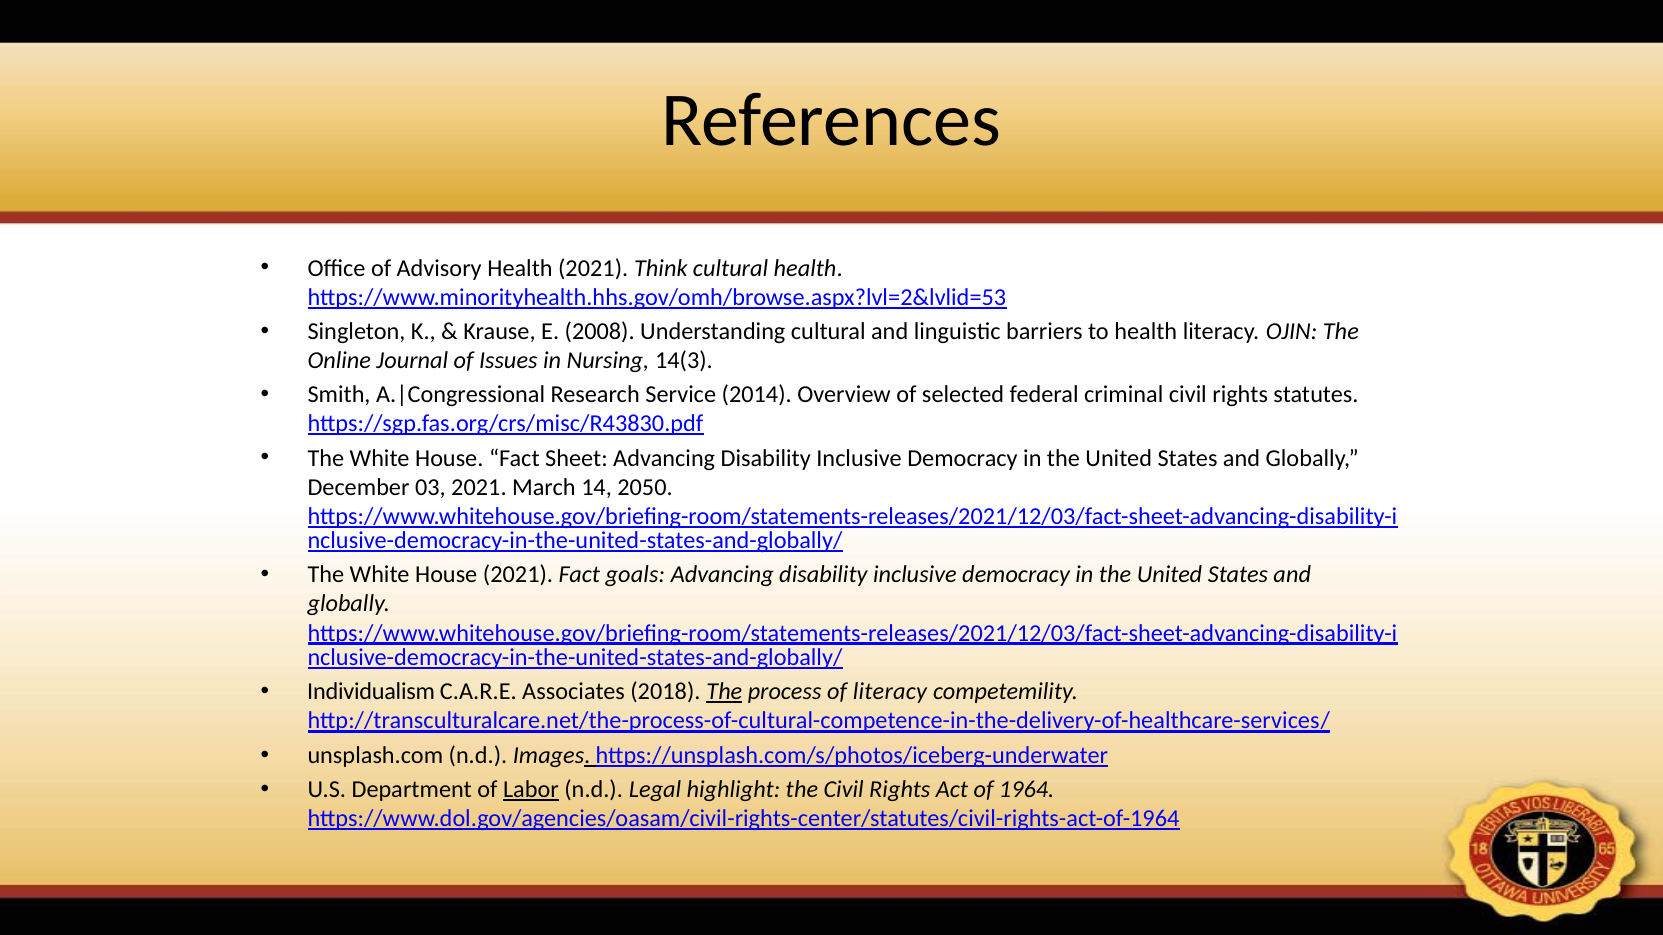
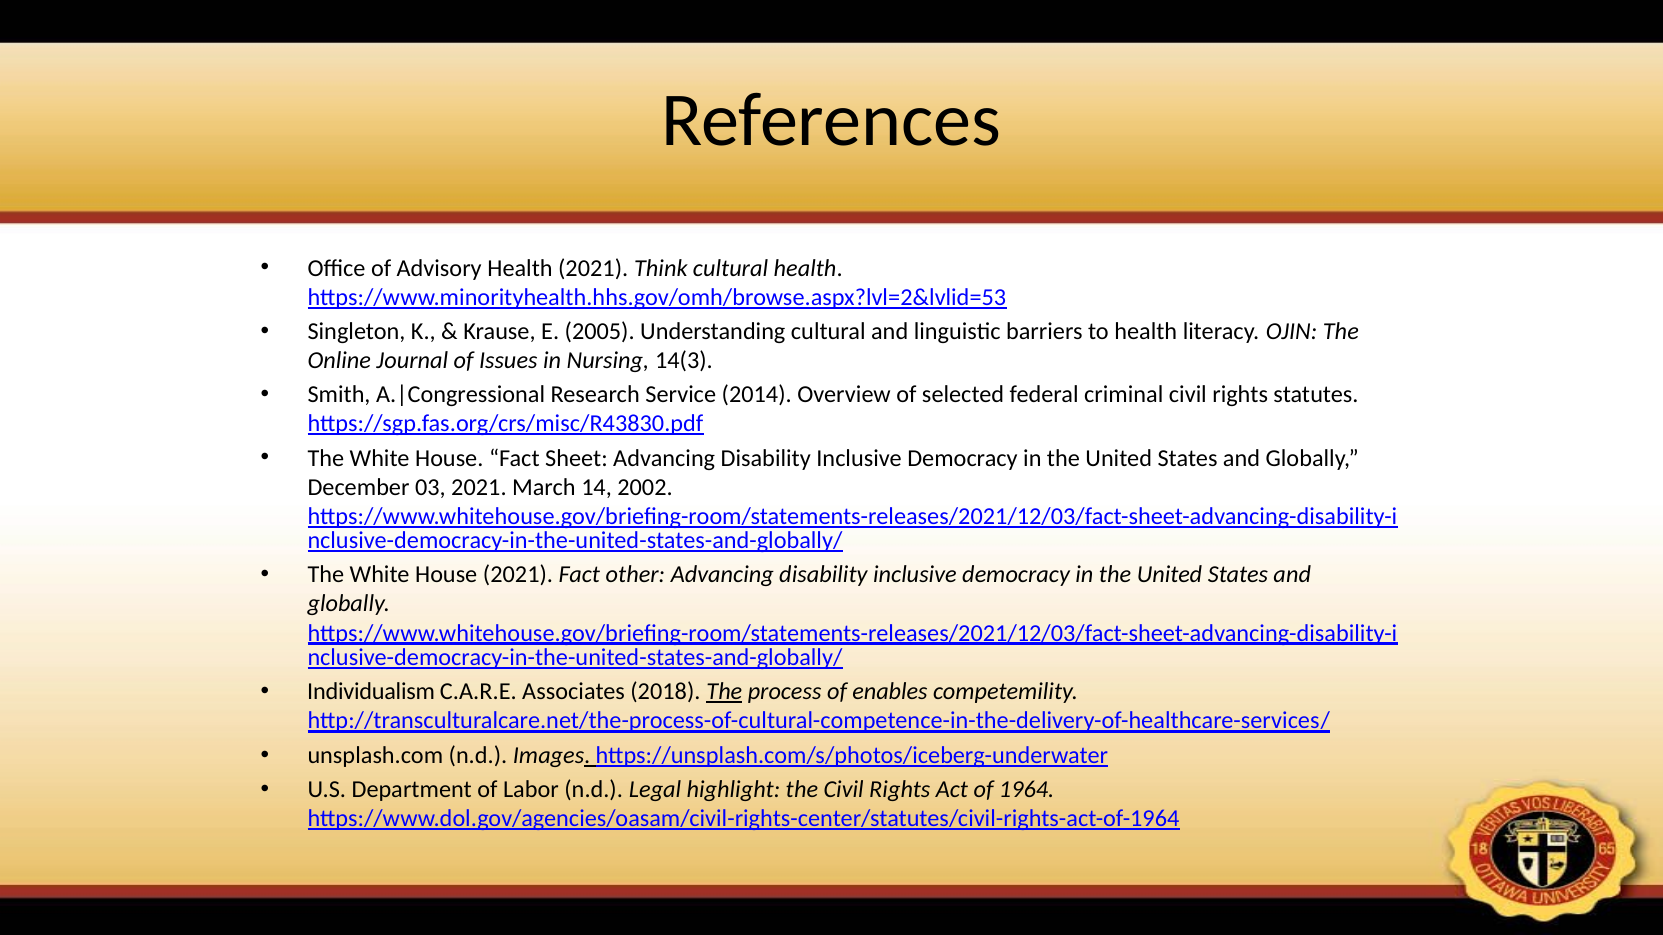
2008: 2008 -> 2005
2050: 2050 -> 2002
goals: goals -> other
of literacy: literacy -> enables
Labor underline: present -> none
